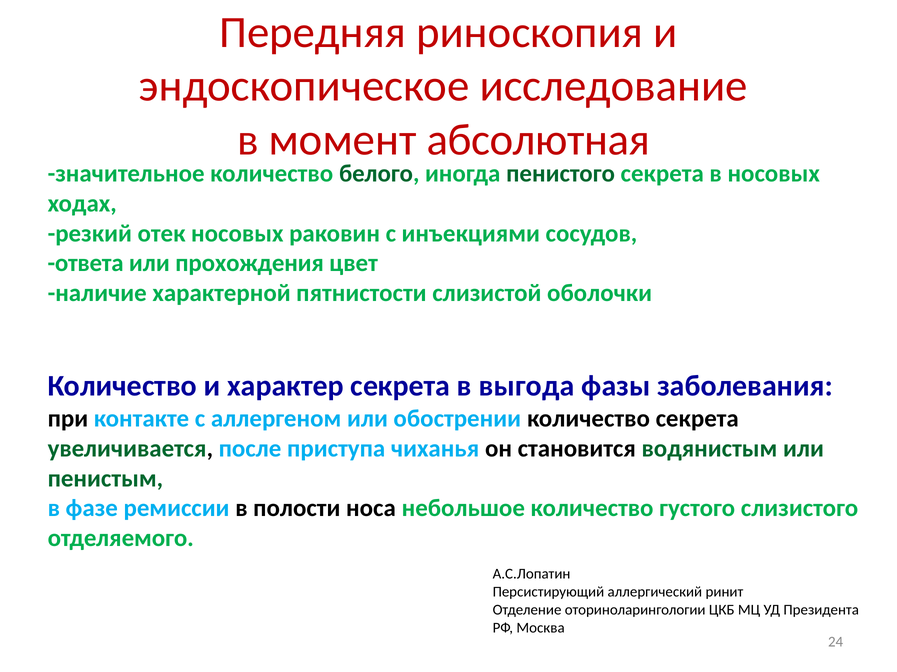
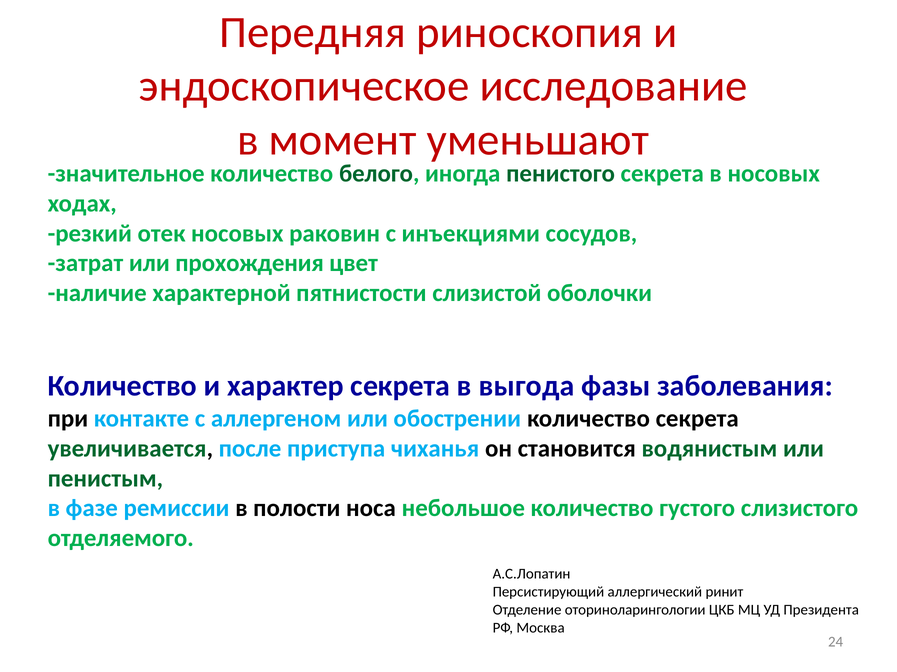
абсолютная: абсолютная -> уменьшают
ответа: ответа -> затрат
